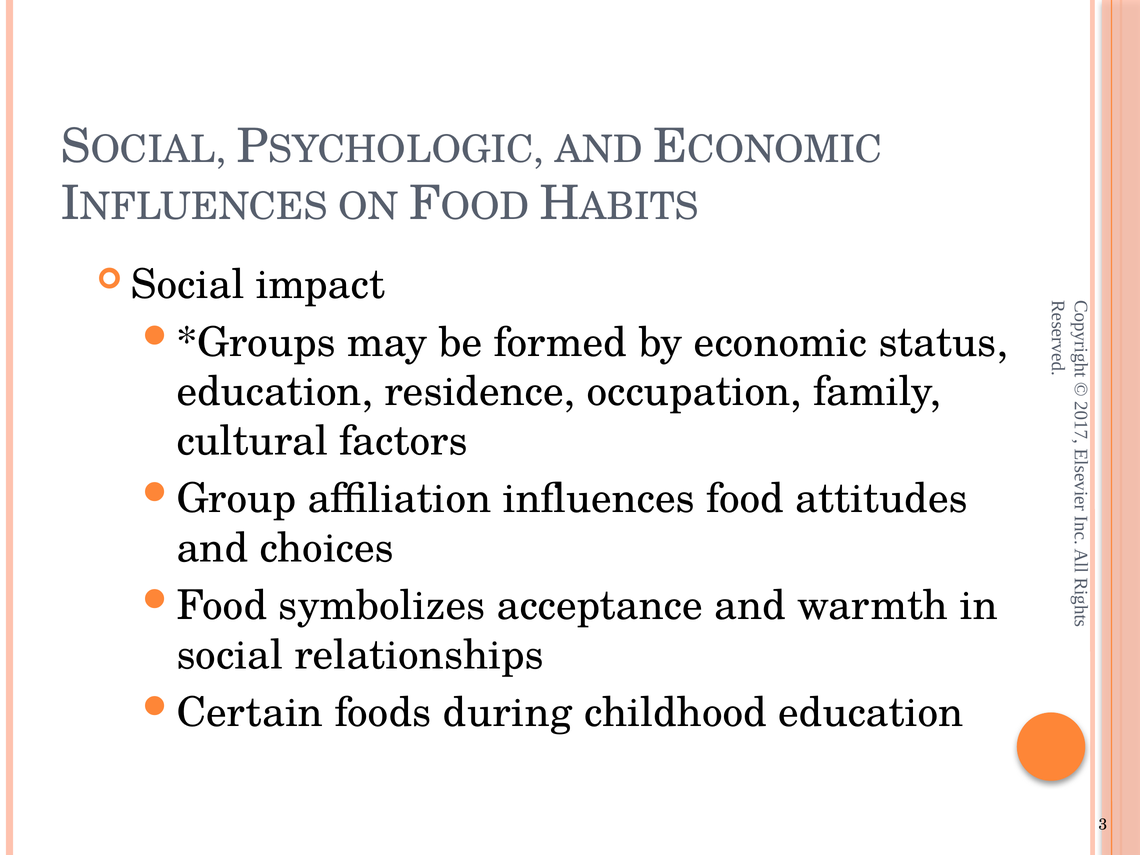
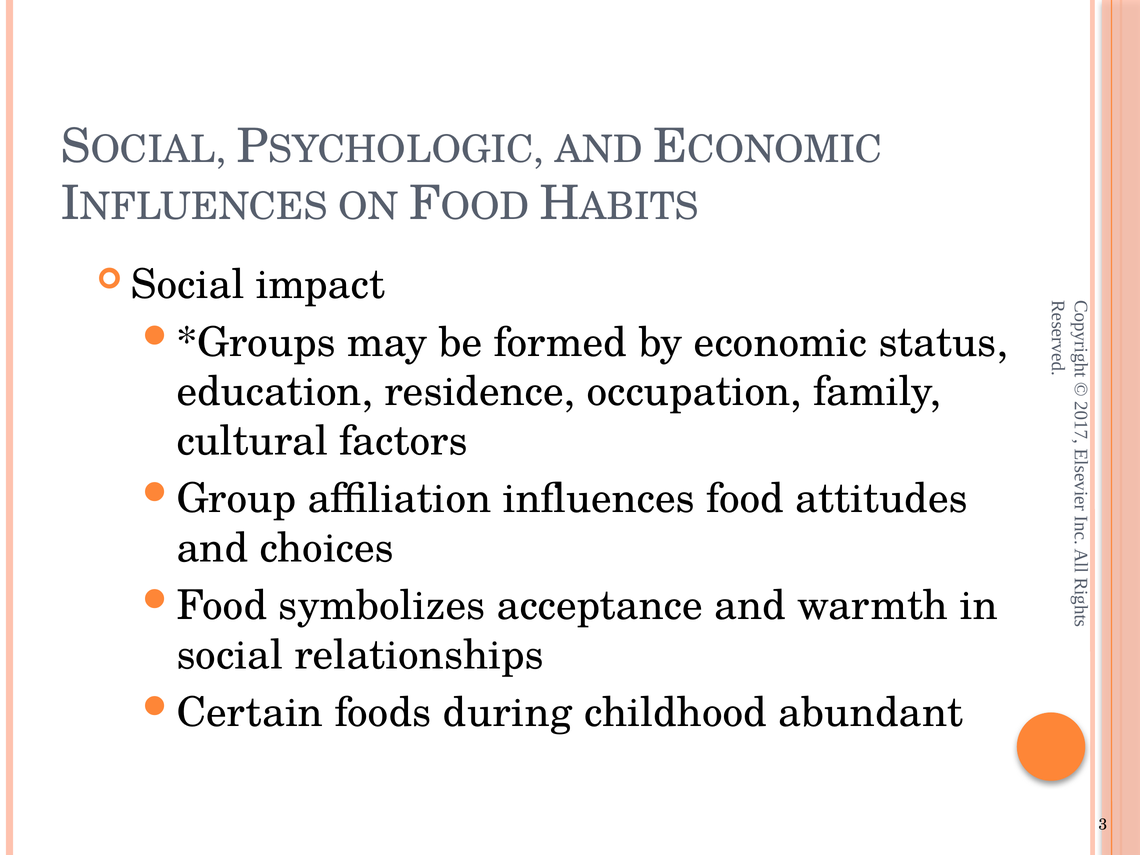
childhood education: education -> abundant
